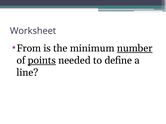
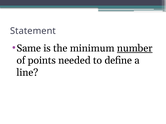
Worksheet: Worksheet -> Statement
From: From -> Same
points underline: present -> none
